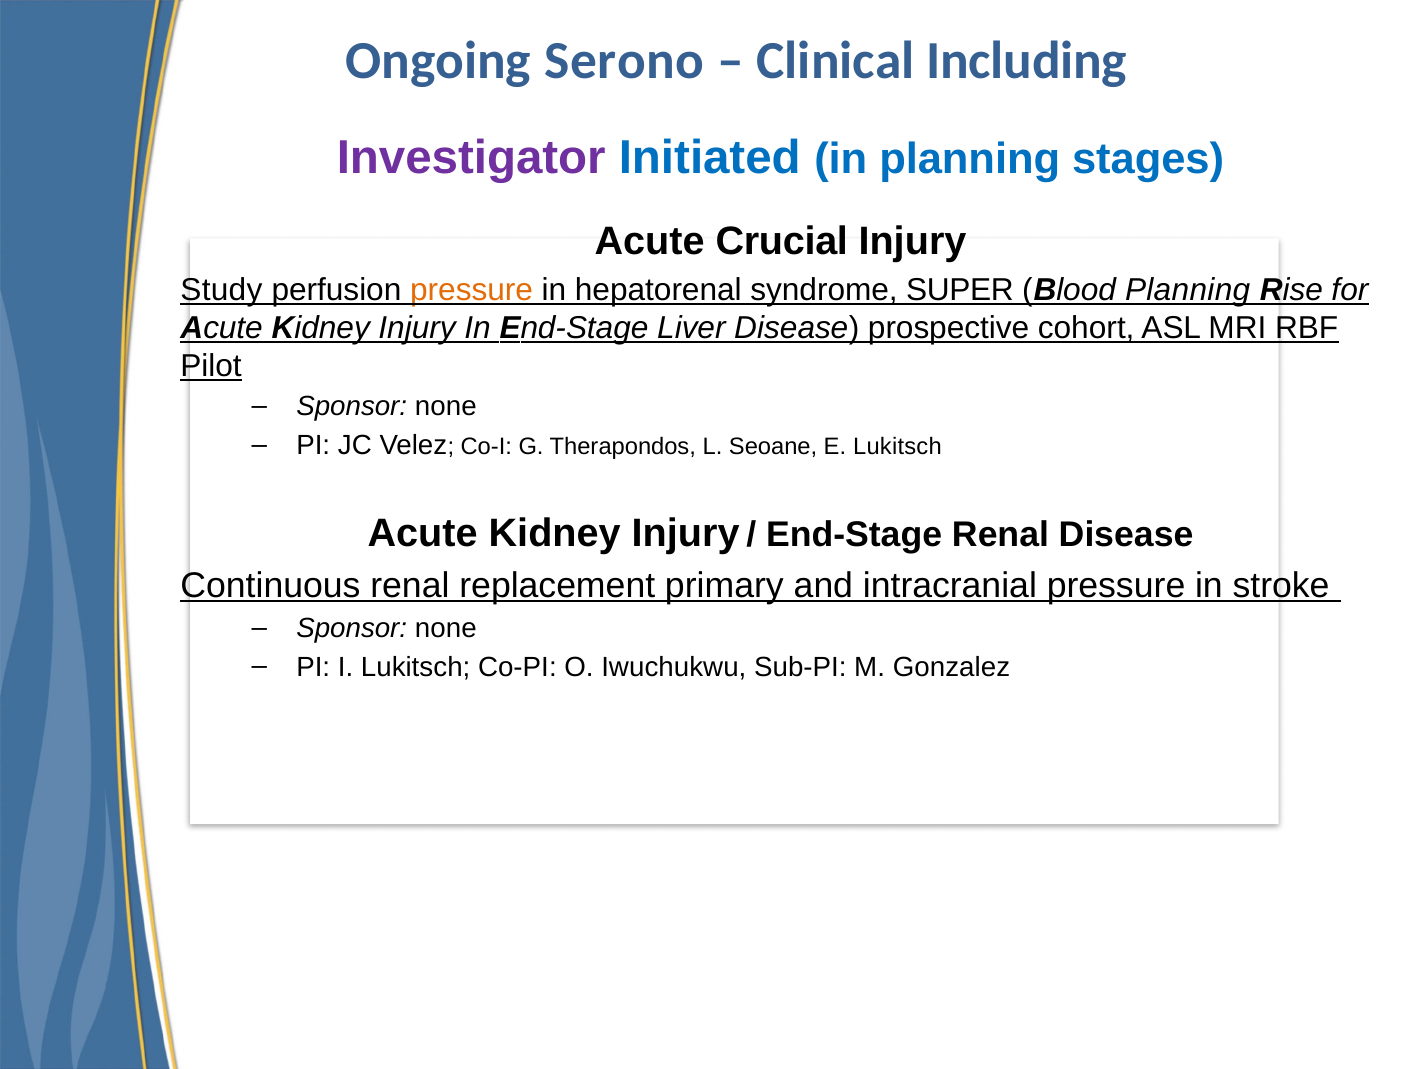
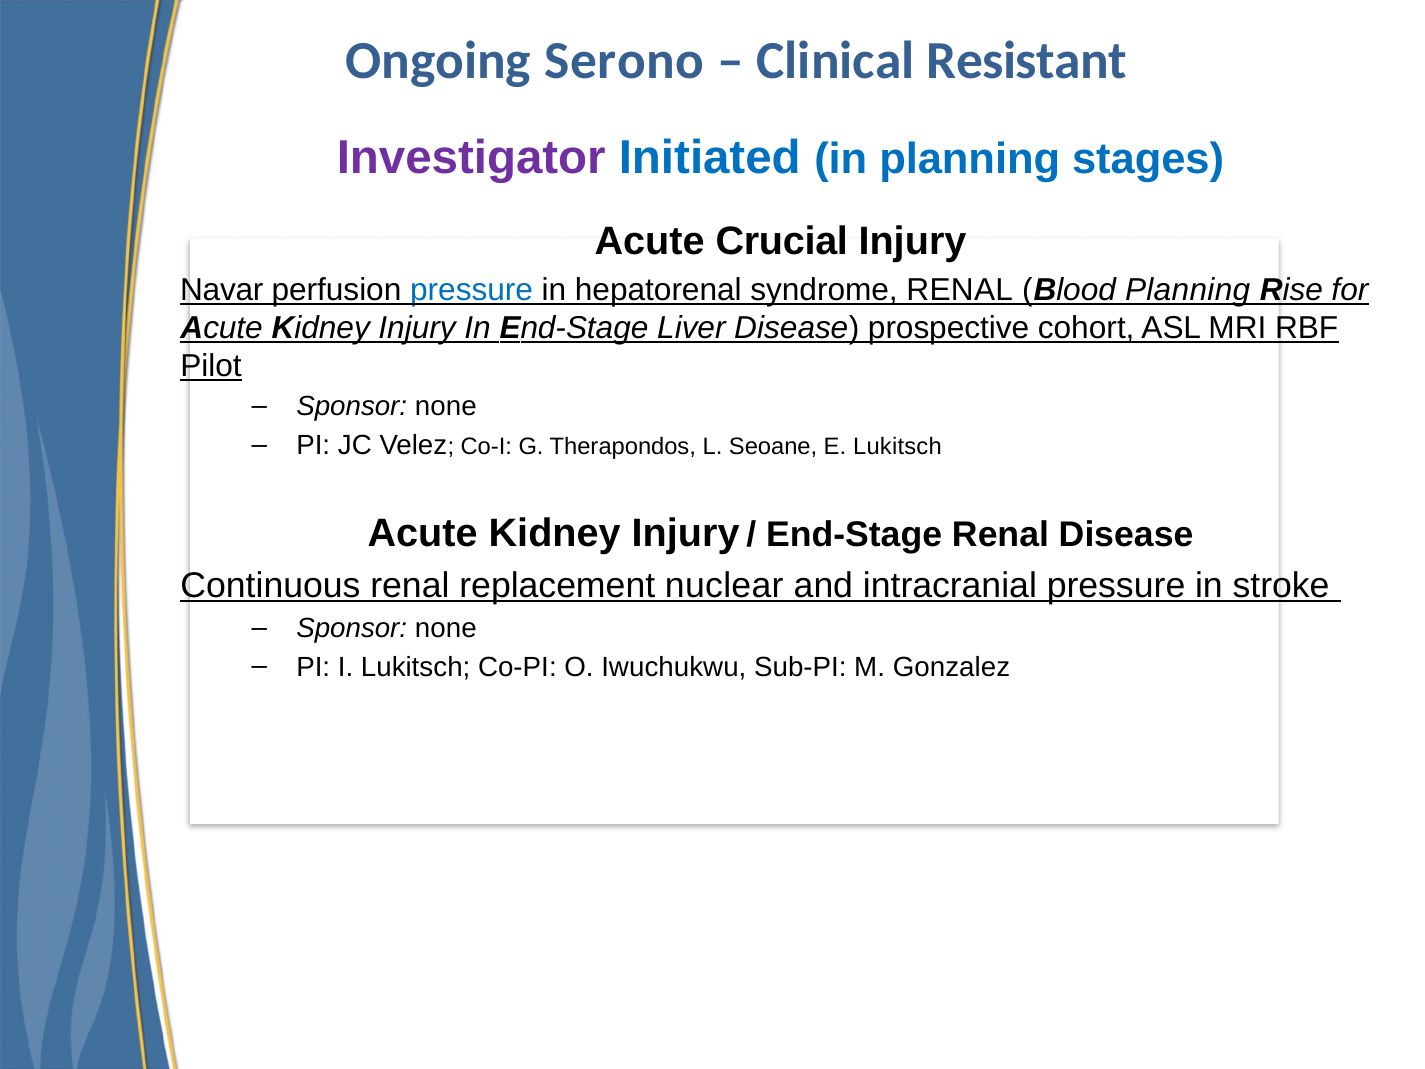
Including: Including -> Resistant
Study: Study -> Navar
pressure at (472, 290) colour: orange -> blue
syndrome SUPER: SUPER -> RENAL
primary: primary -> nuclear
